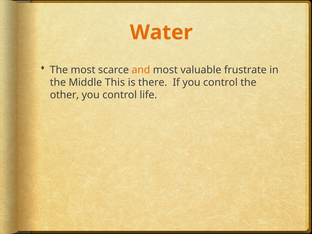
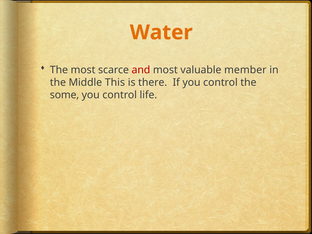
and colour: orange -> red
frustrate: frustrate -> member
other: other -> some
